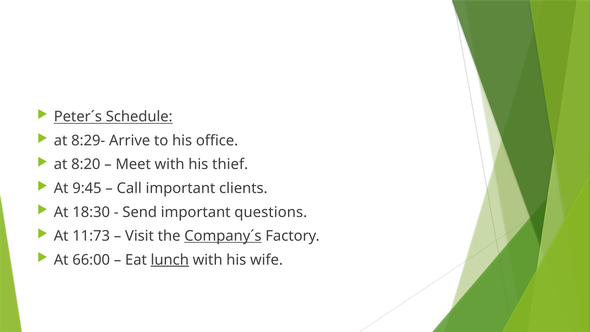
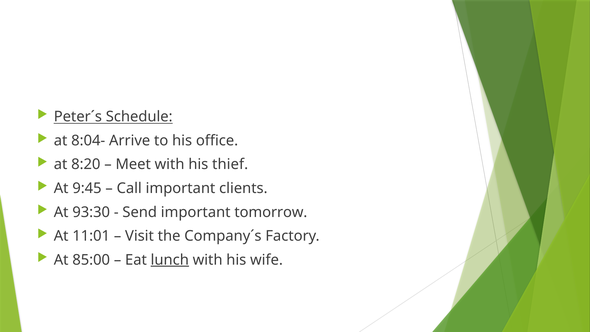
8:29-: 8:29- -> 8:04-
18:30: 18:30 -> 93:30
questions: questions -> tomorrow
11:73: 11:73 -> 11:01
Company´s underline: present -> none
66:00: 66:00 -> 85:00
